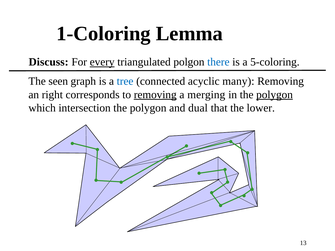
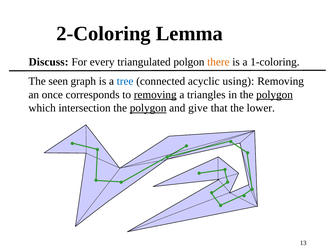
1-Coloring: 1-Coloring -> 2-Coloring
every underline: present -> none
there colour: blue -> orange
5-coloring: 5-coloring -> 1-coloring
many: many -> using
right: right -> once
merging: merging -> triangles
polygon at (148, 108) underline: none -> present
dual: dual -> give
